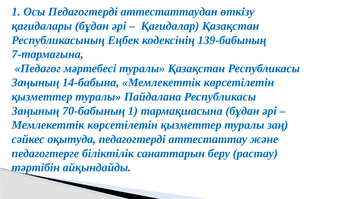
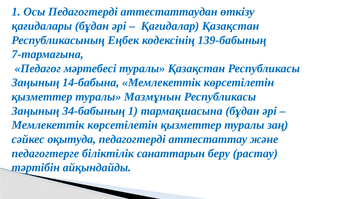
Пайдалана: Пайдалана -> Мазмұнын
70-бабының: 70-бабының -> 34-бабының
